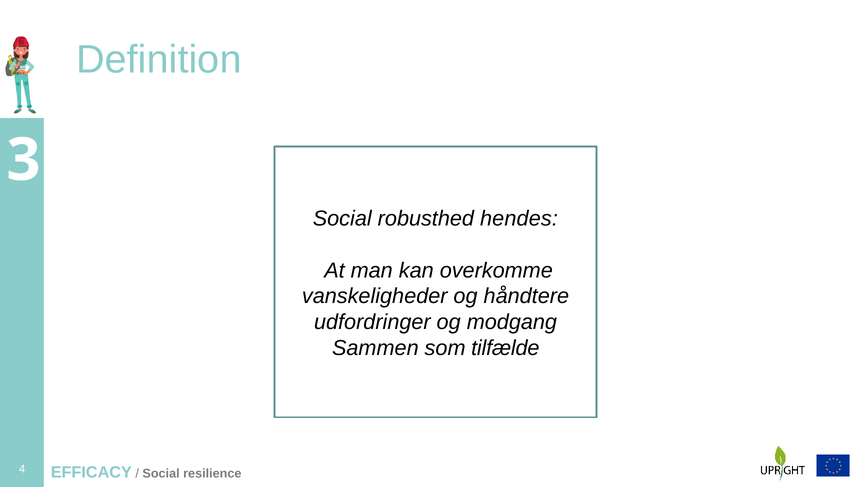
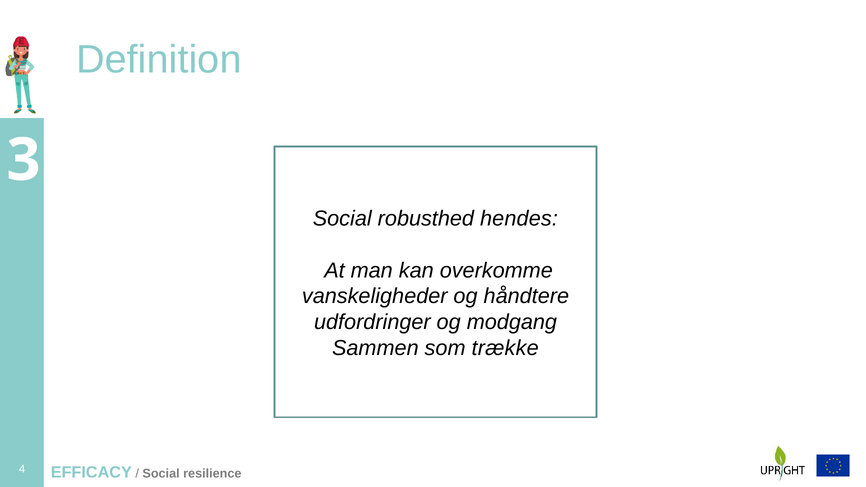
tilfælde: tilfælde -> trække
